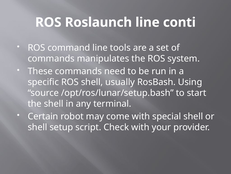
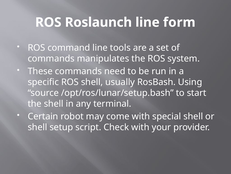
conti: conti -> form
